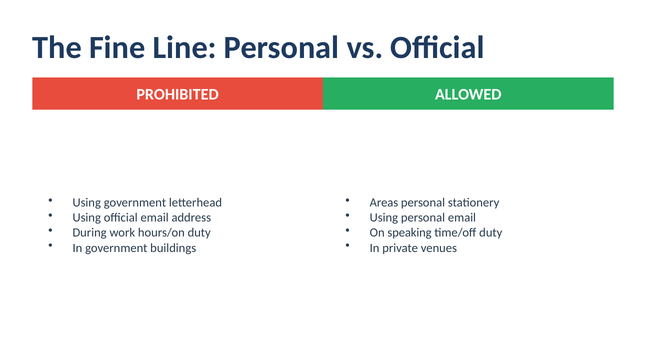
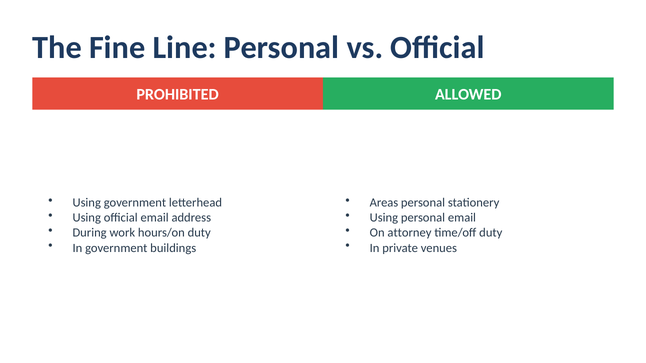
speaking: speaking -> attorney
